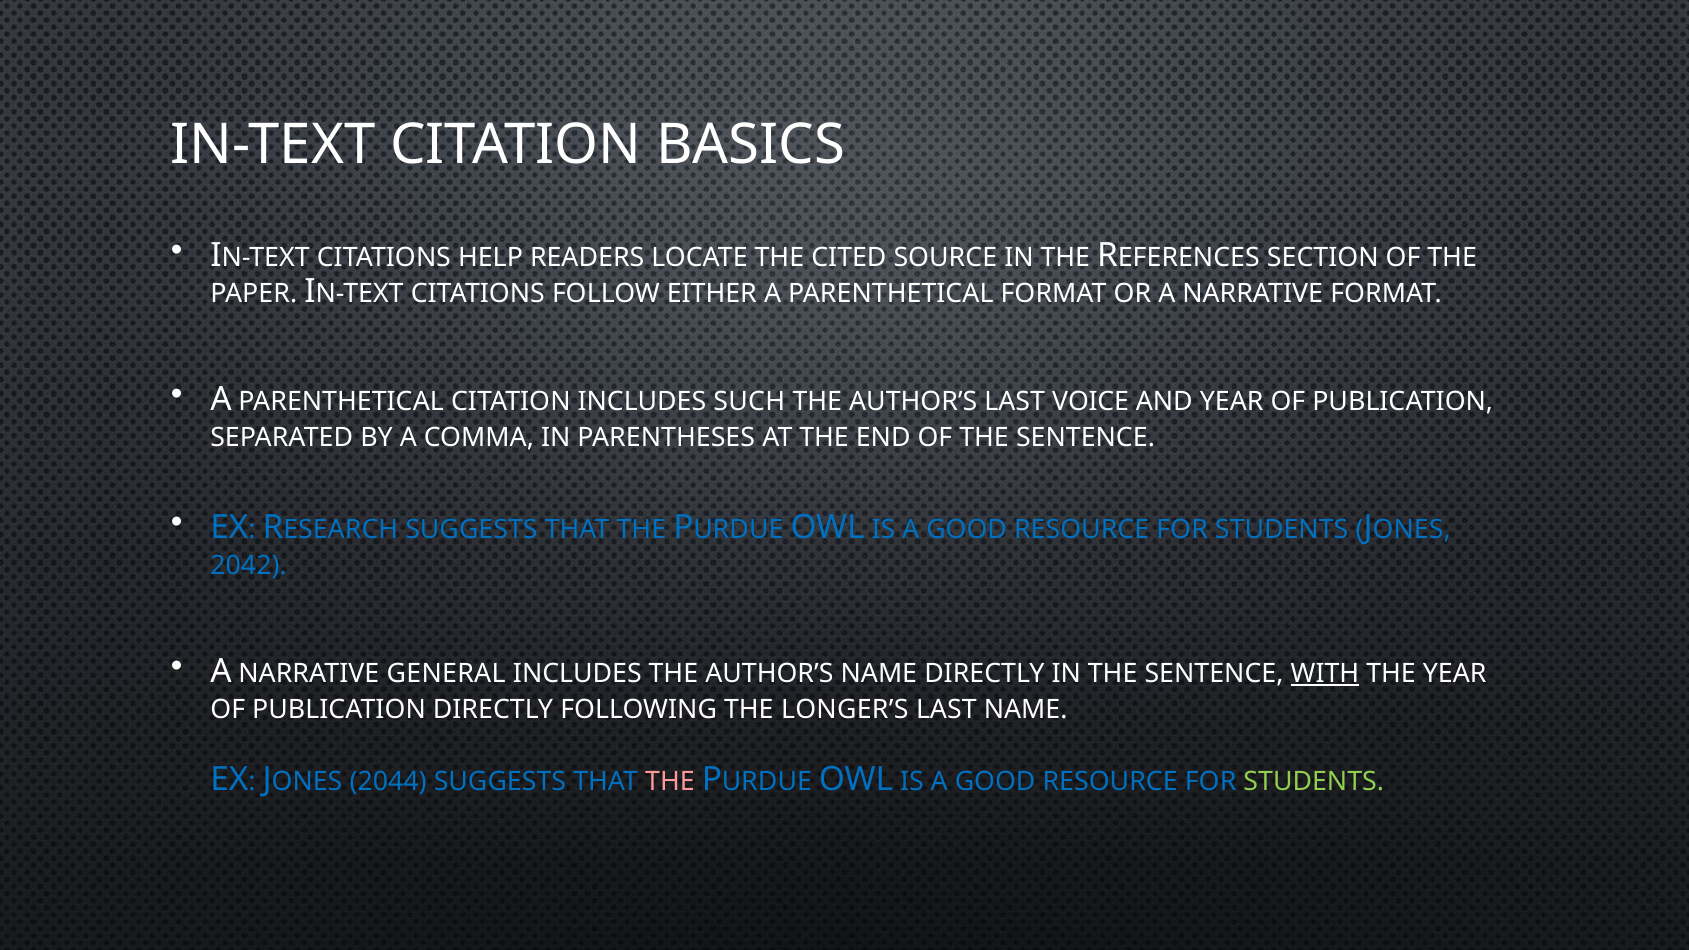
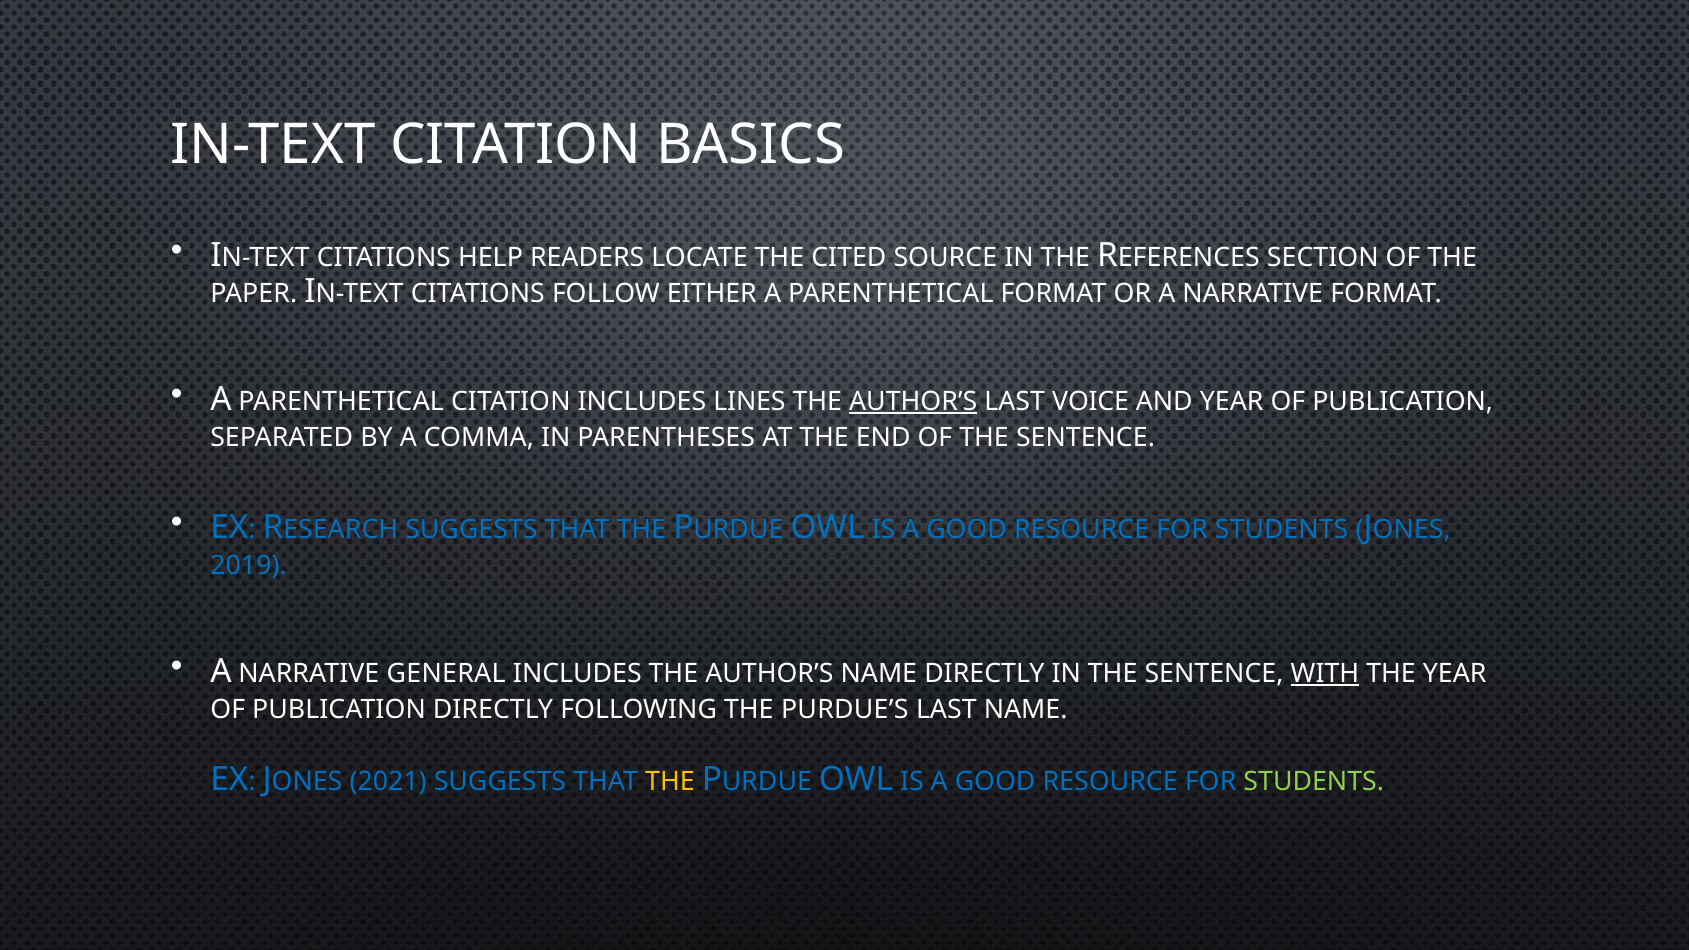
SUCH: SUCH -> LINES
AUTHOR’S at (913, 402) underline: none -> present
2042: 2042 -> 2019
LONGER’S: LONGER’S -> PURDUE’S
2044: 2044 -> 2021
THE at (670, 782) colour: pink -> yellow
